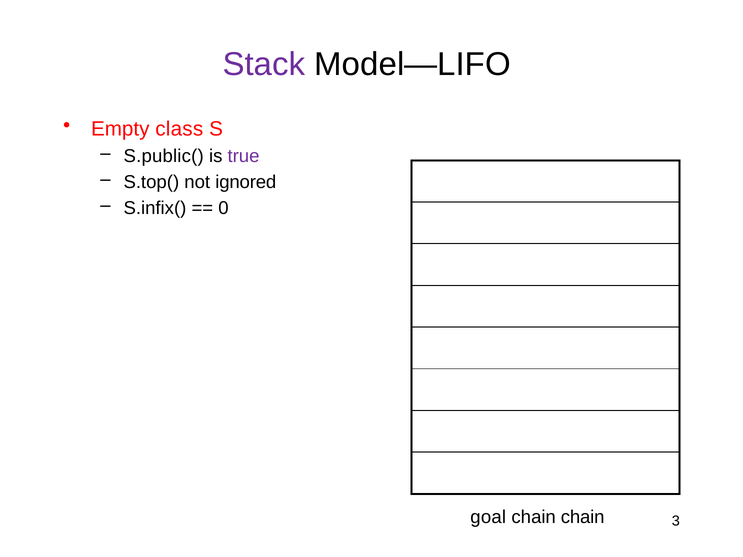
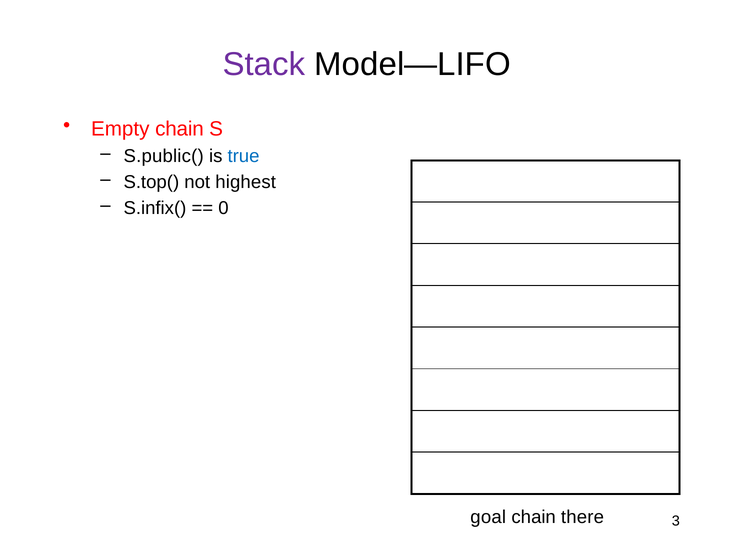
Empty class: class -> chain
true colour: purple -> blue
ignored: ignored -> highest
chain chain: chain -> there
